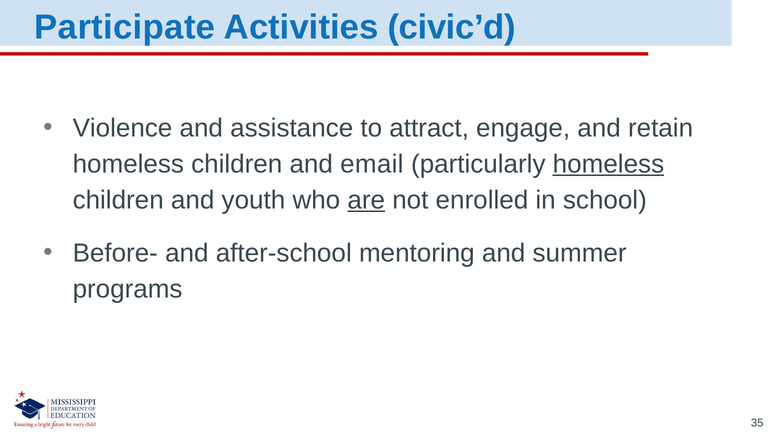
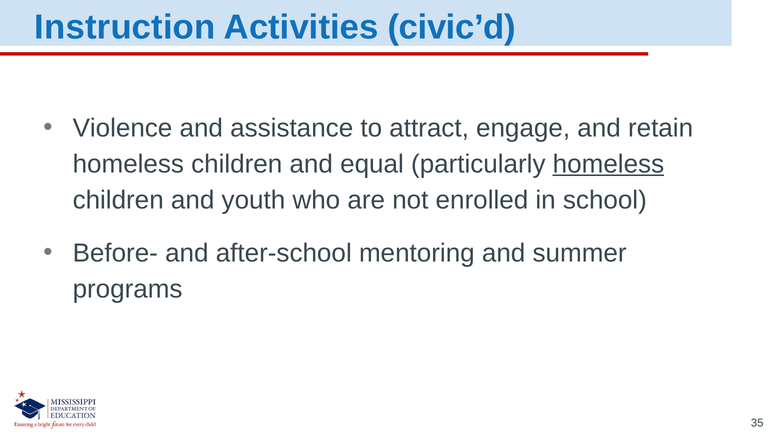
Participate: Participate -> Instruction
email: email -> equal
are underline: present -> none
